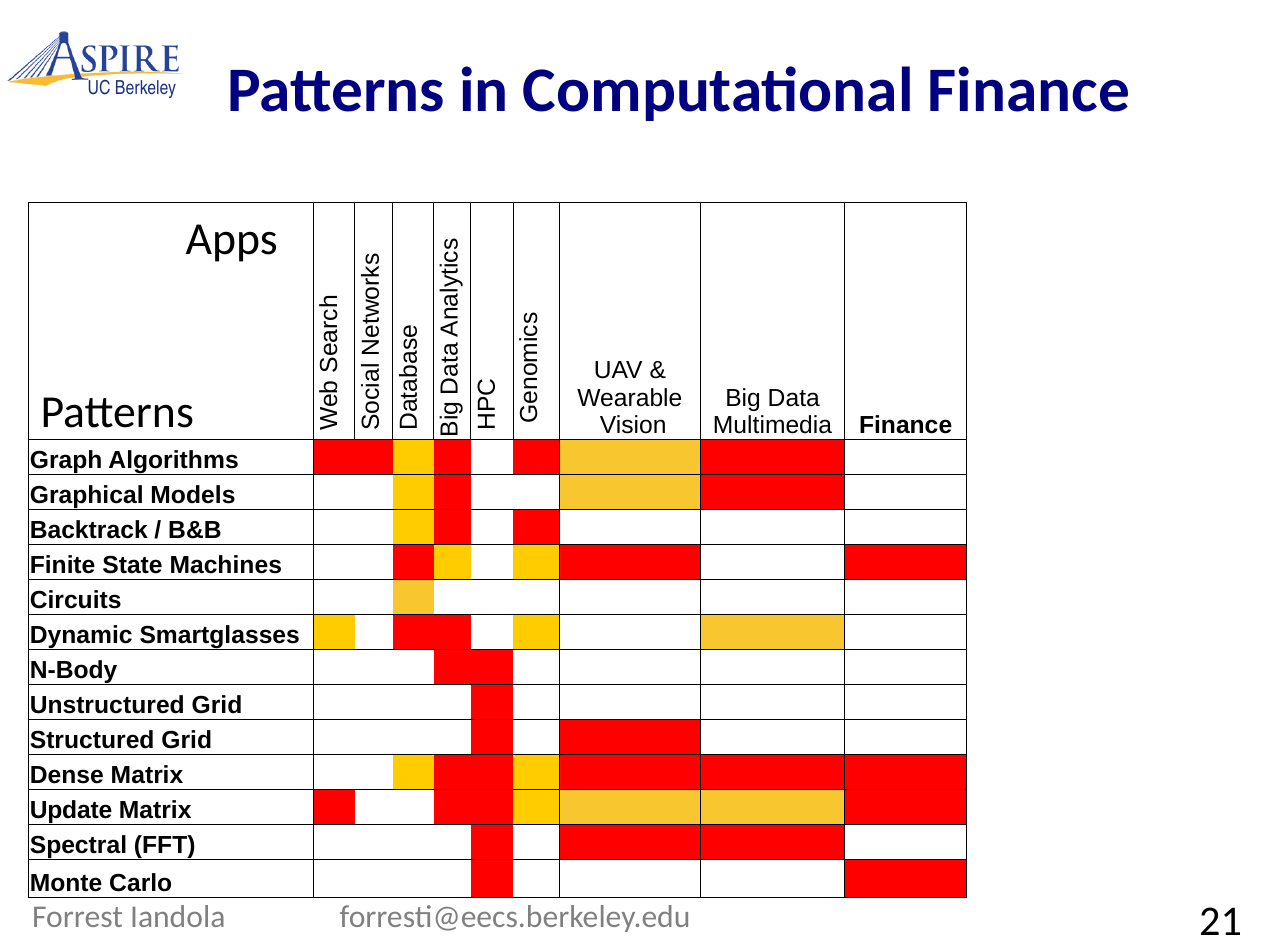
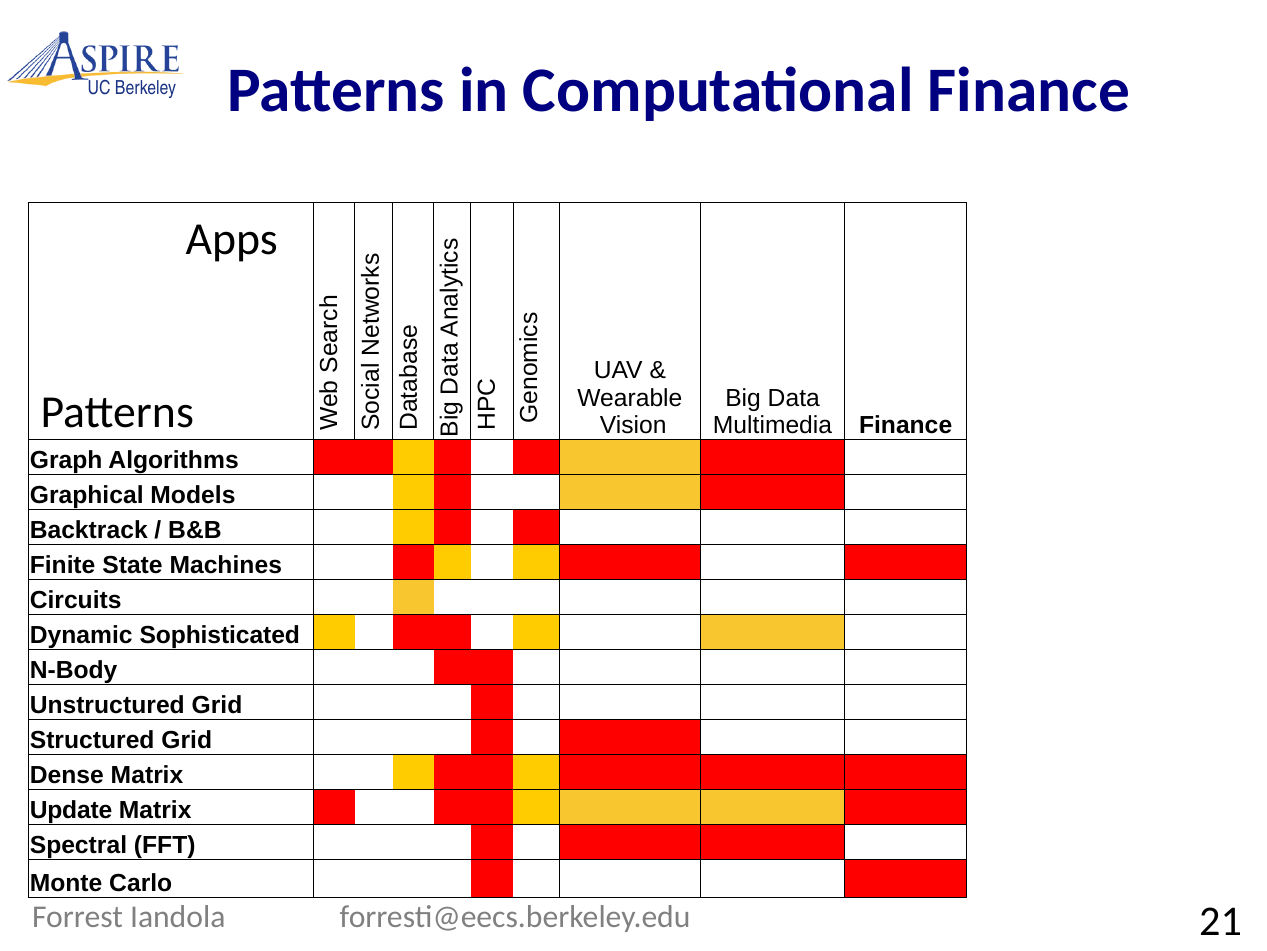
Smartglasses: Smartglasses -> Sophisticated
